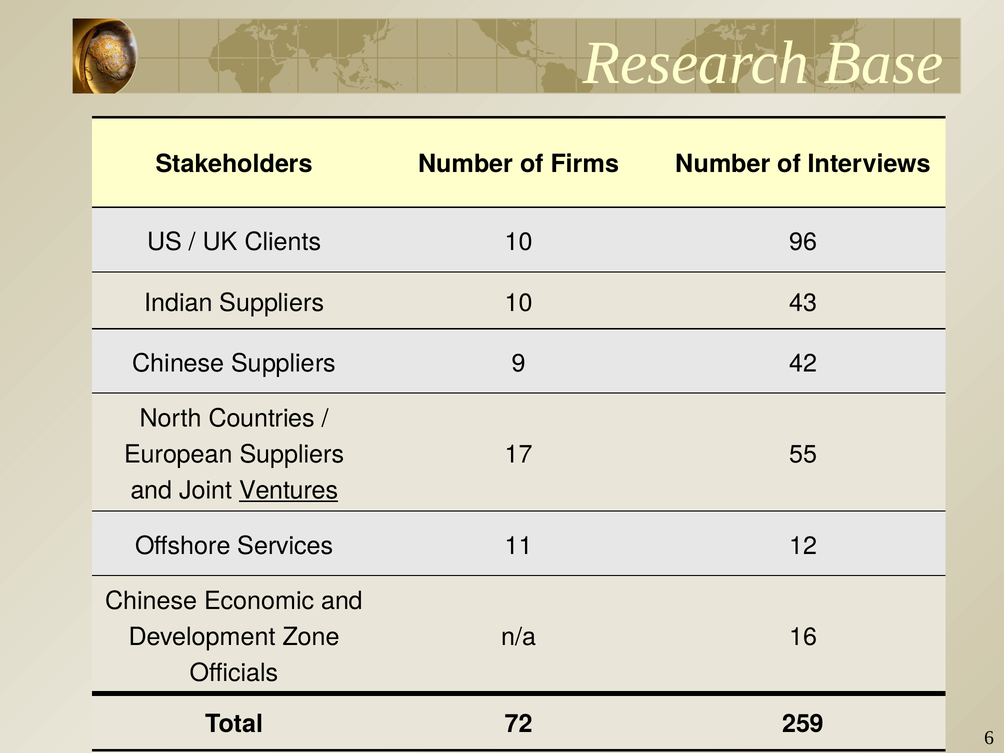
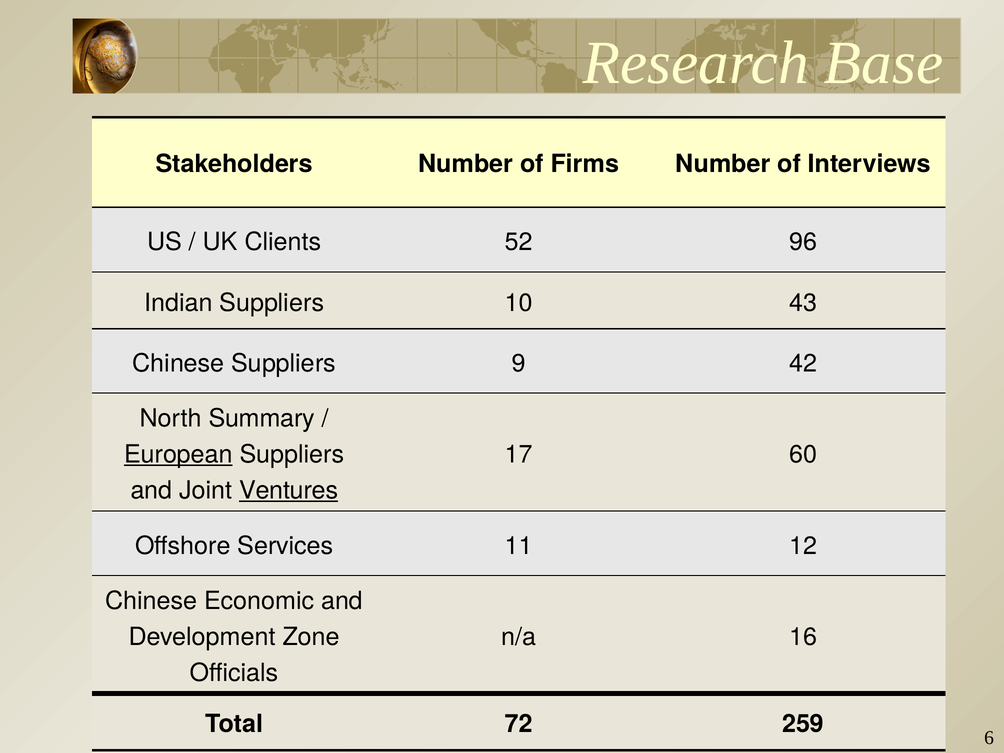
Clients 10: 10 -> 52
Countries: Countries -> Summary
European underline: none -> present
55: 55 -> 60
